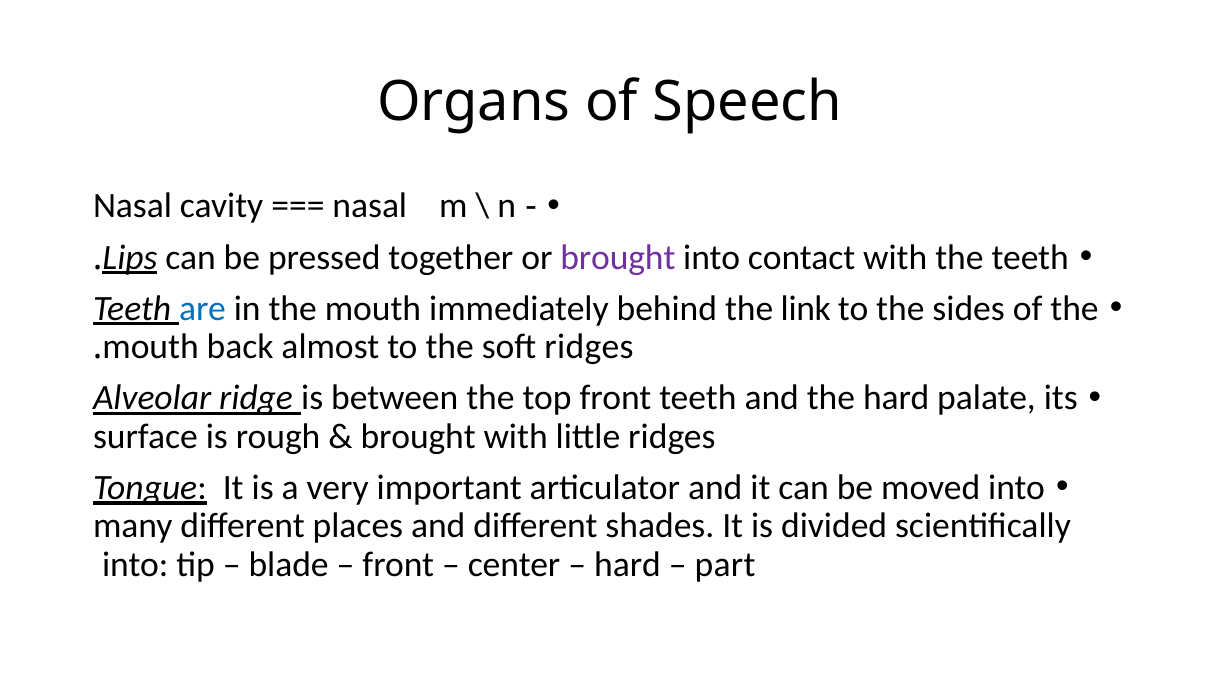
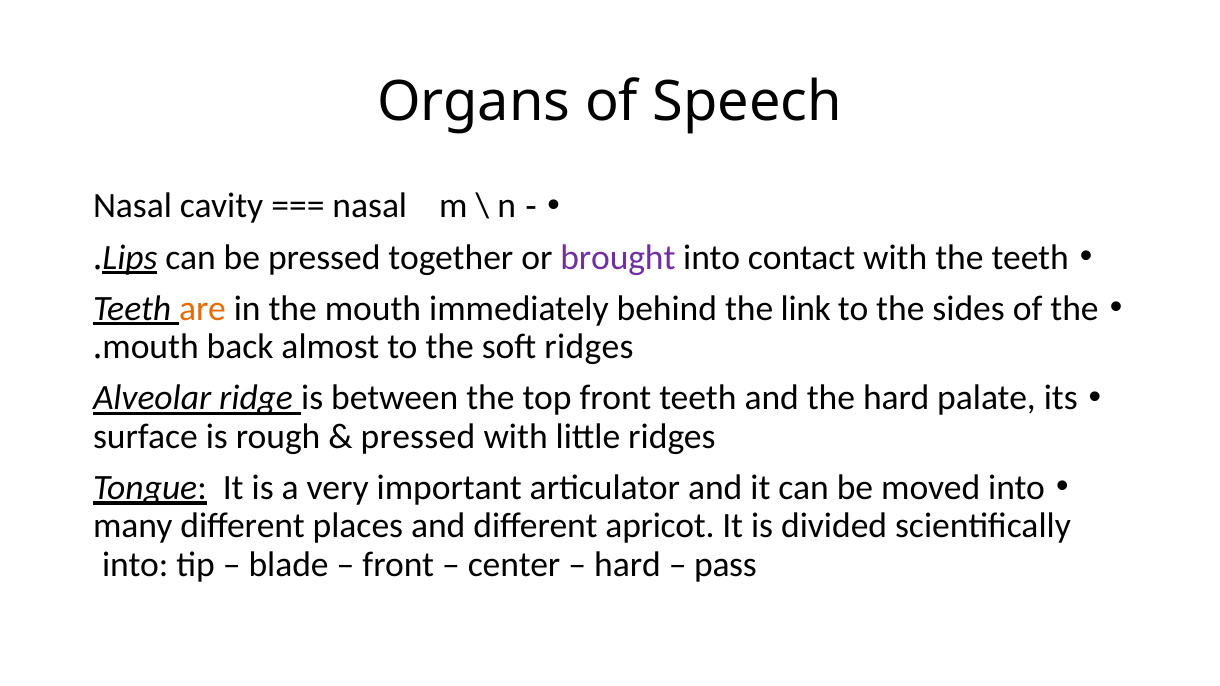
are colour: blue -> orange
brought at (418, 437): brought -> pressed
shades: shades -> apricot
part: part -> pass
